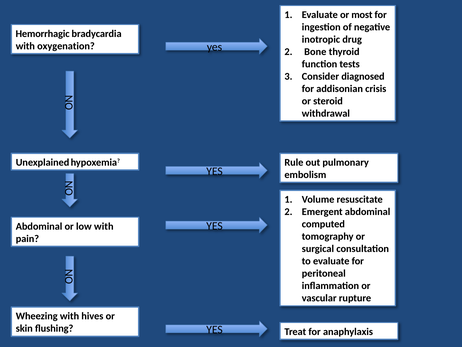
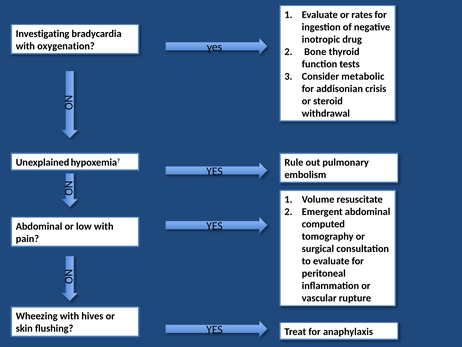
most: most -> rates
Hemorrhagic: Hemorrhagic -> Investigating
diagnosed: diagnosed -> metabolic
